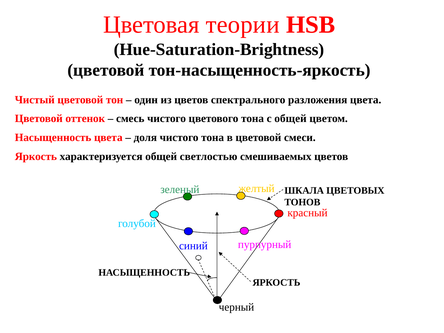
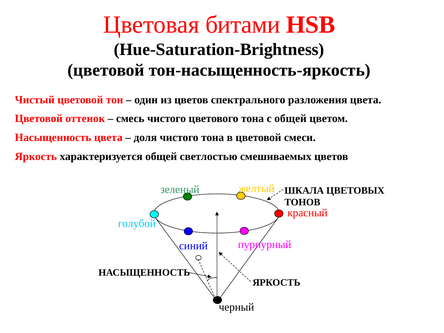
теории: теории -> битами
